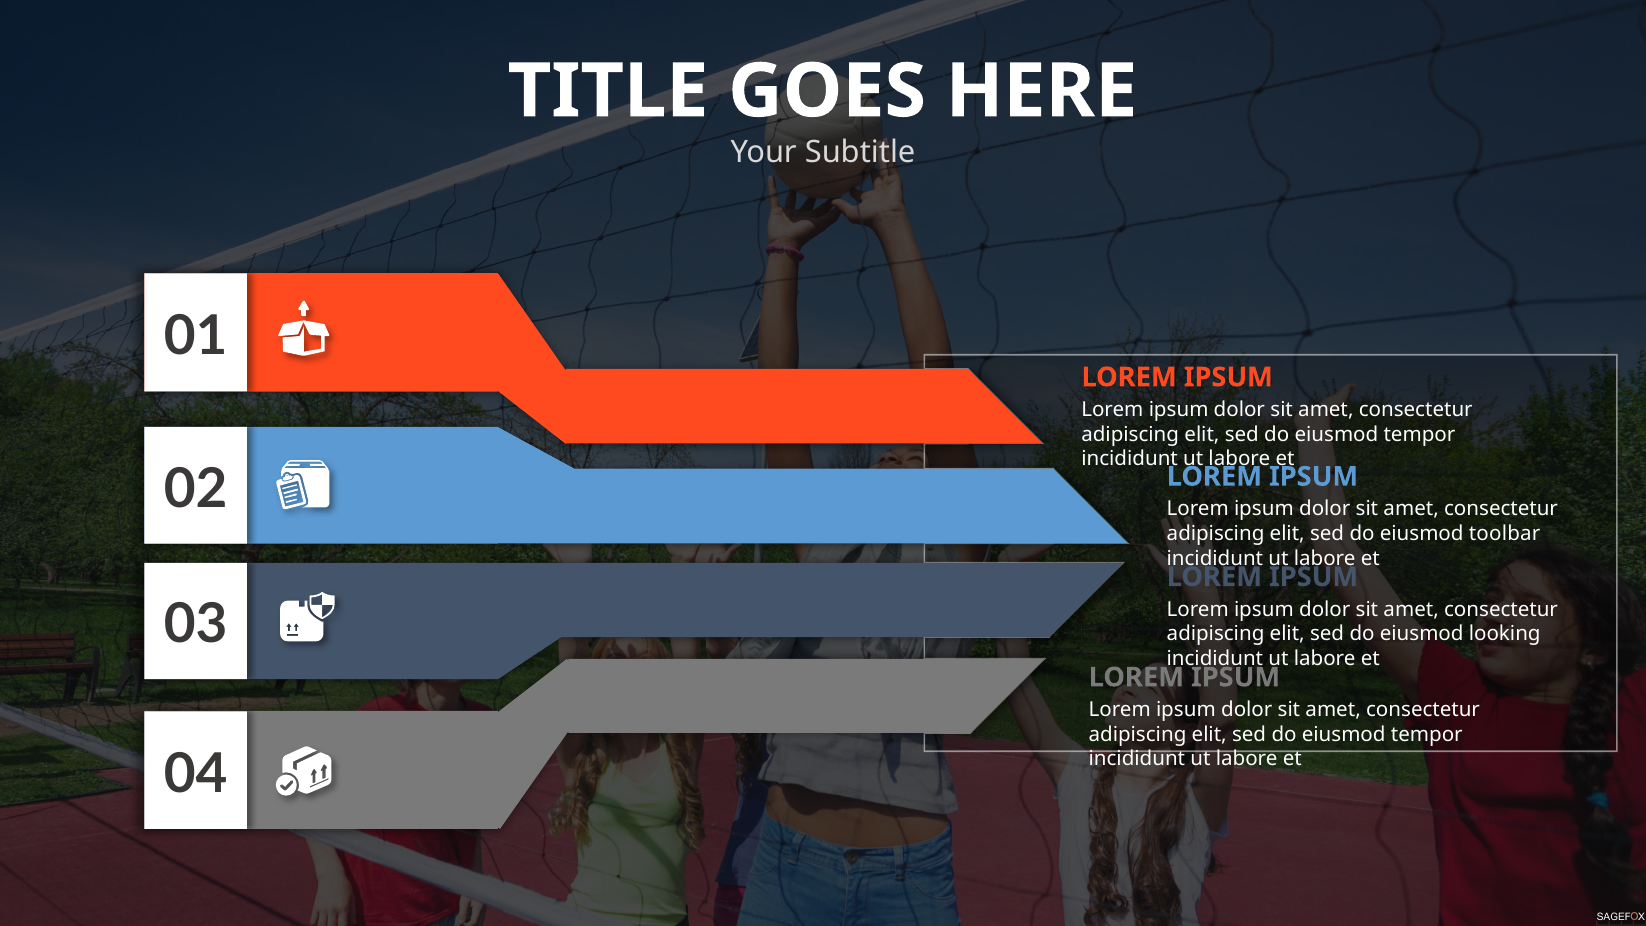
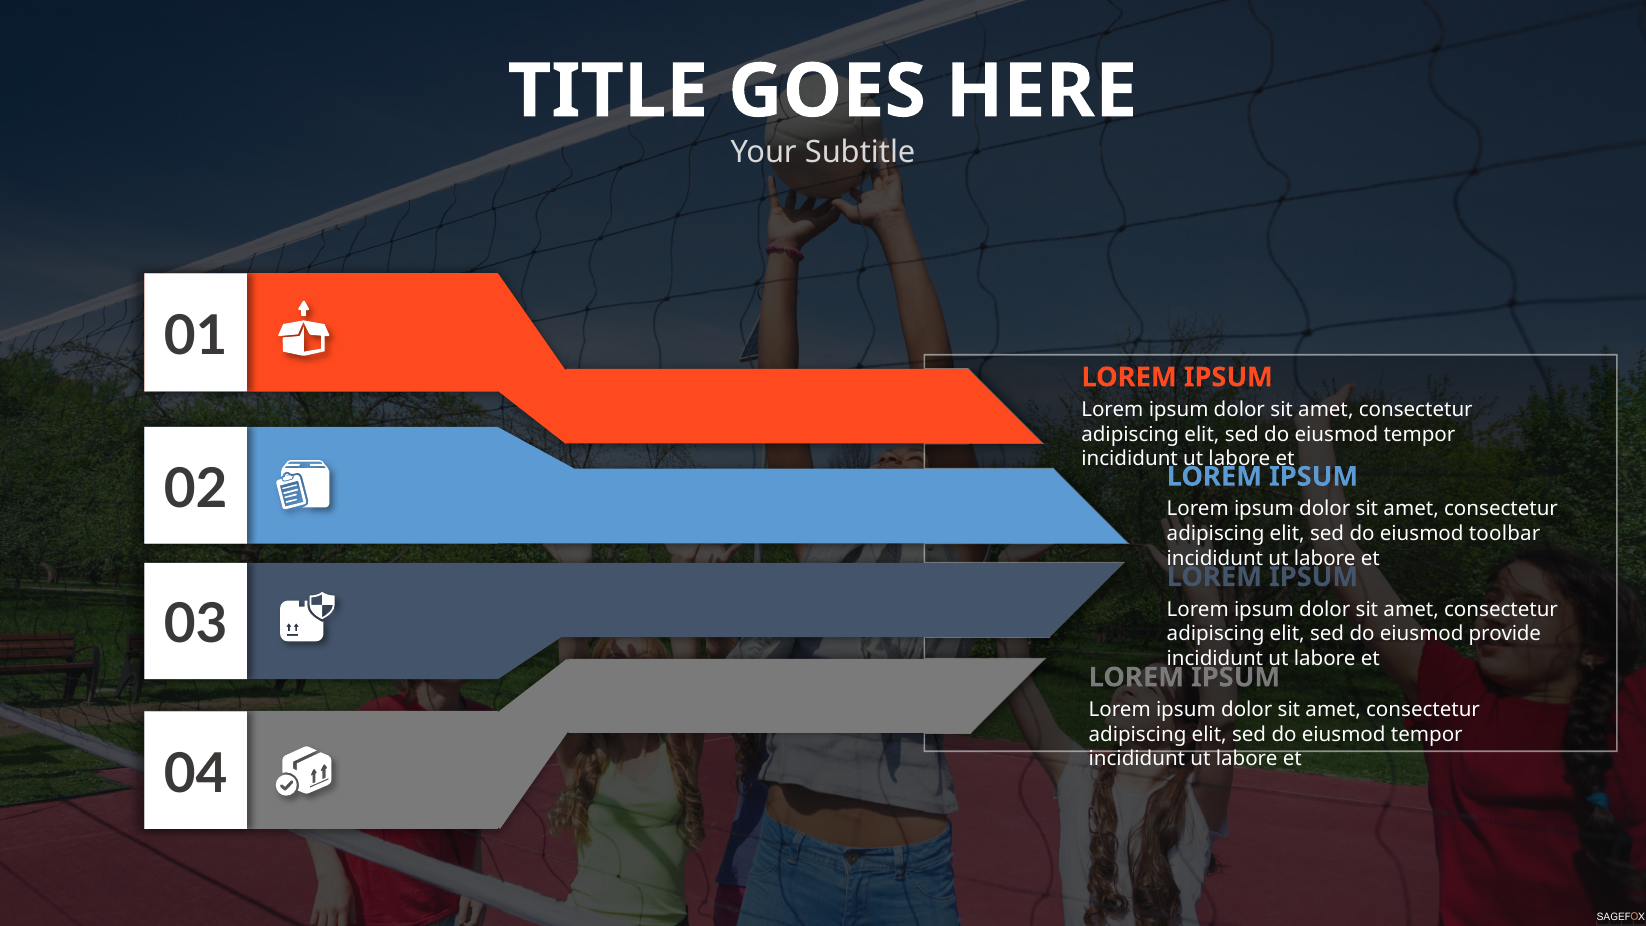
looking: looking -> provide
